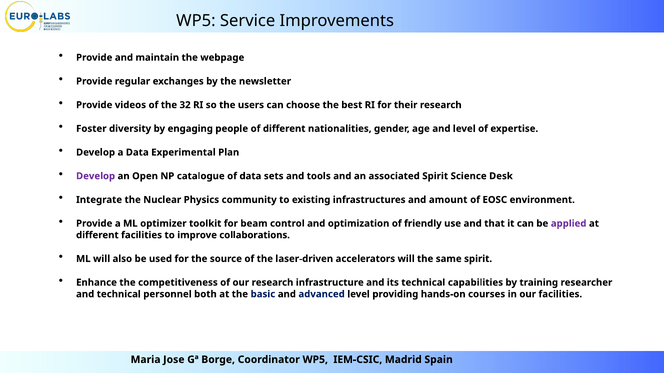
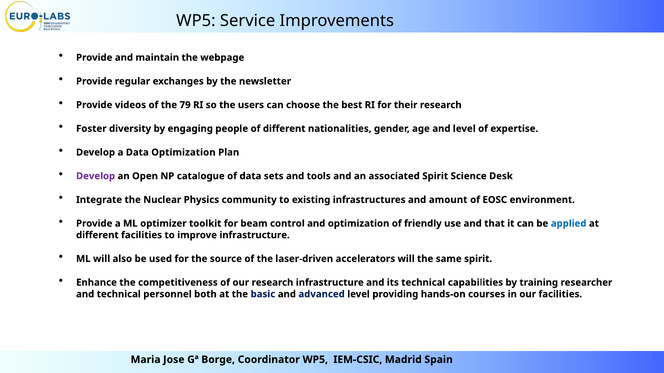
32: 32 -> 79
Data Experimental: Experimental -> Optimization
applied colour: purple -> blue
improve collaborations: collaborations -> infrastructure
